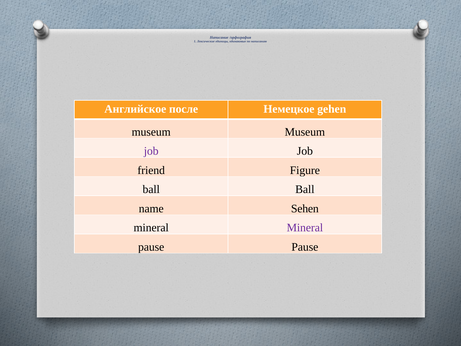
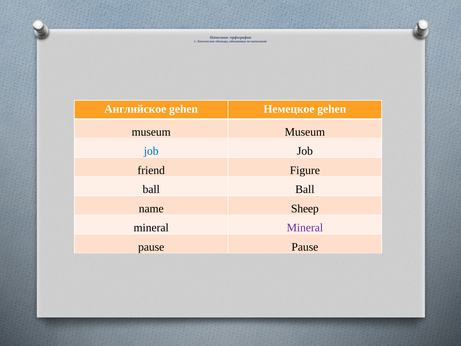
Английское после: после -> gehen
job at (151, 151) colour: purple -> blue
Sehen: Sehen -> Sheep
